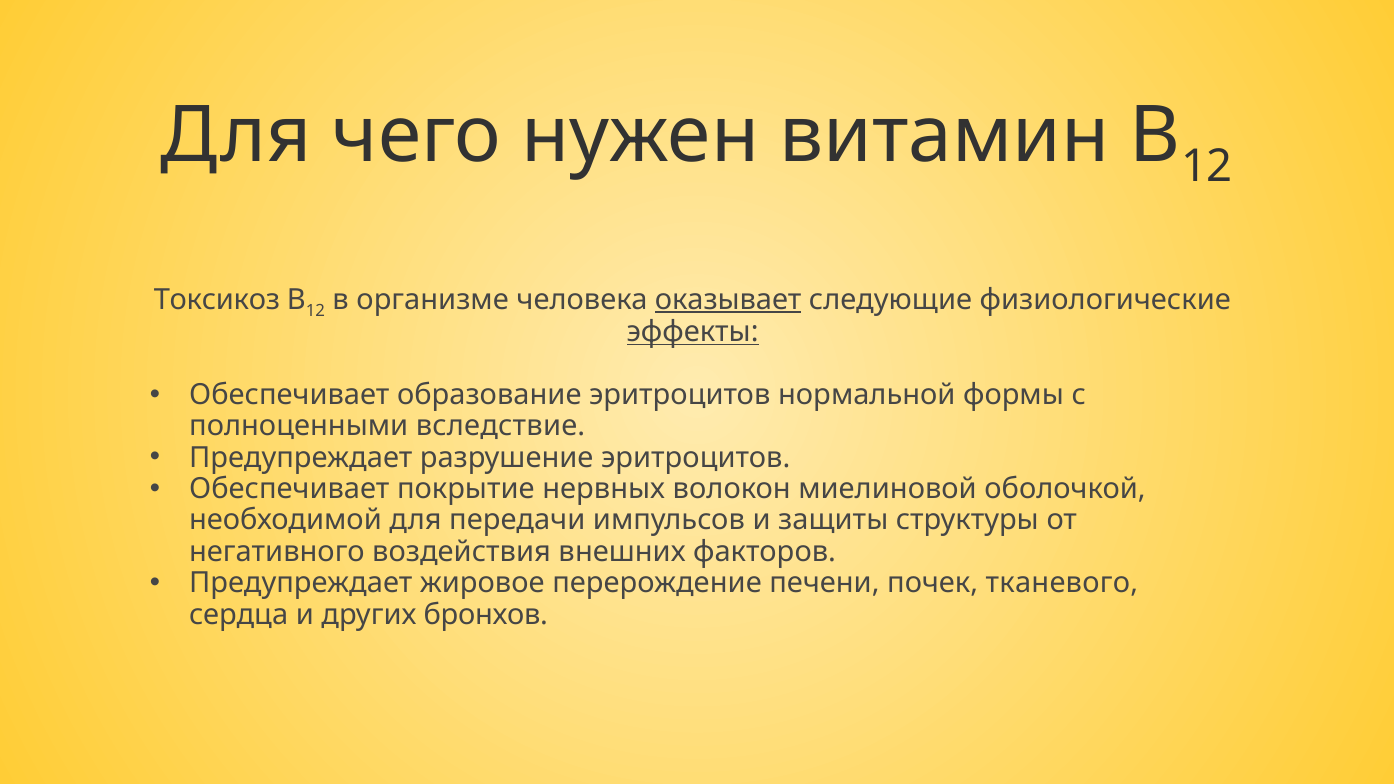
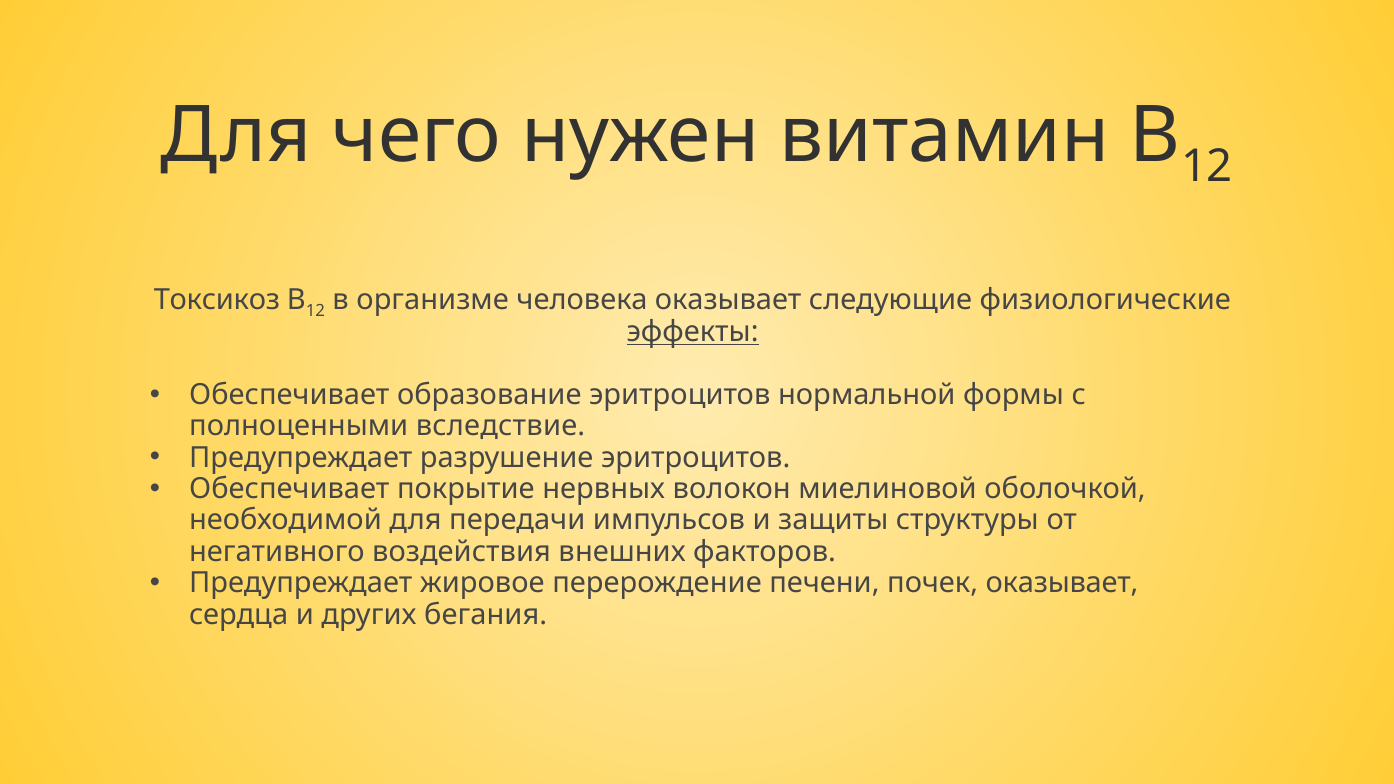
оказывает at (728, 300) underline: present -> none
почек тканевого: тканевого -> оказывает
бронхов: бронхов -> бегания
